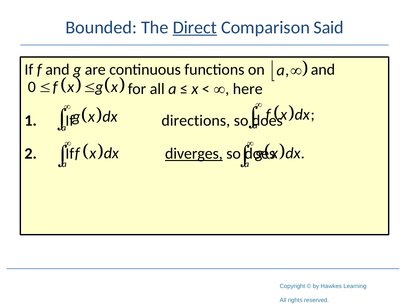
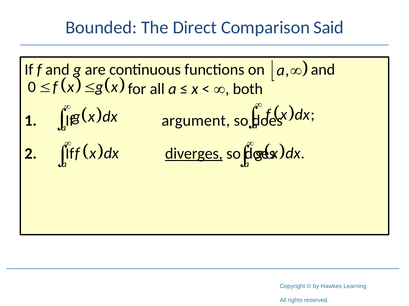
Direct underline: present -> none
here: here -> both
directions: directions -> argument
